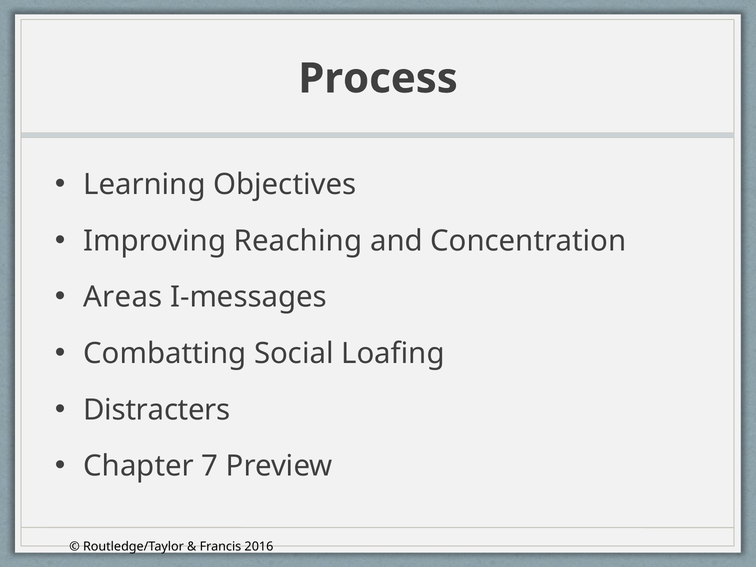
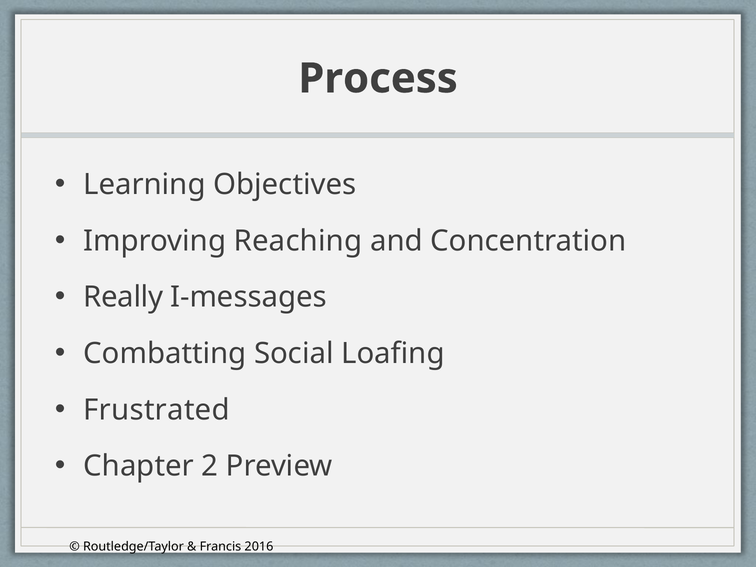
Areas: Areas -> Really
Distracters: Distracters -> Frustrated
7: 7 -> 2
